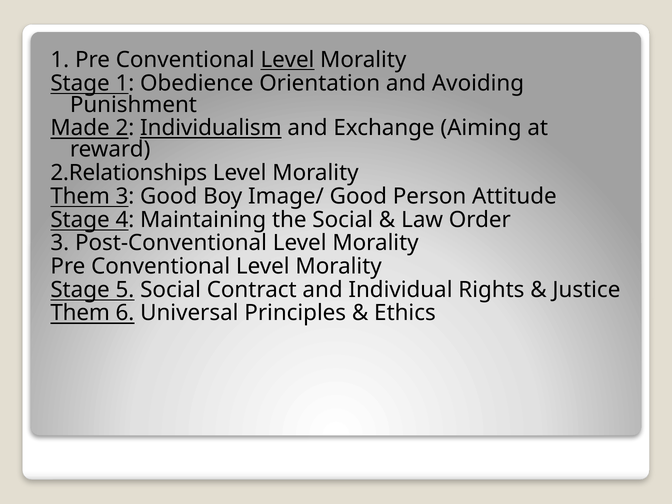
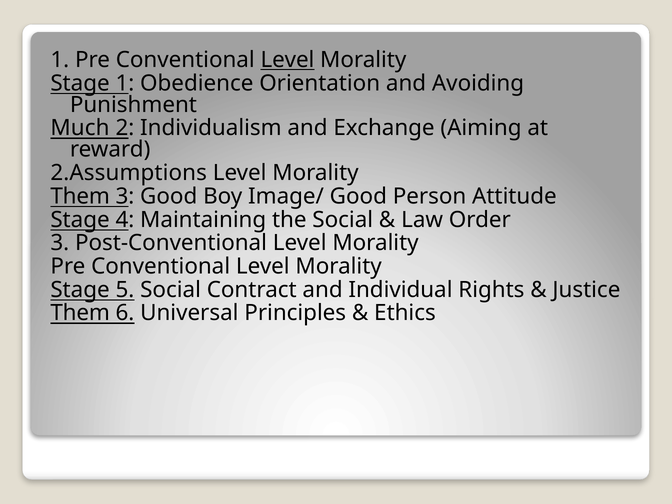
Made: Made -> Much
Individualism underline: present -> none
2.Relationships: 2.Relationships -> 2.Assumptions
